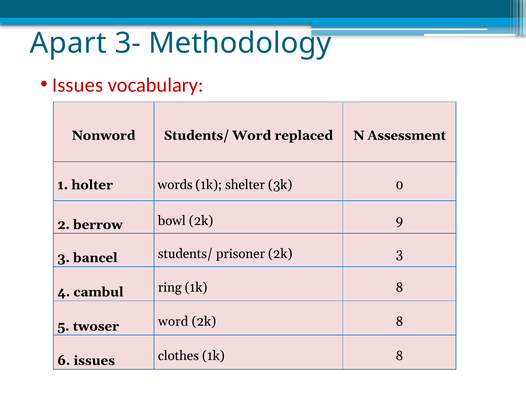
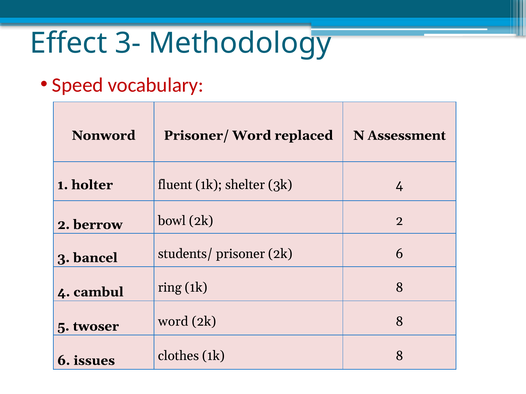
Apart: Apart -> Effect
Issues at (78, 85): Issues -> Speed
Nonword Students/: Students/ -> Prisoner/
words: words -> fluent
3k 0: 0 -> 4
2k 9: 9 -> 2
2k 3: 3 -> 6
